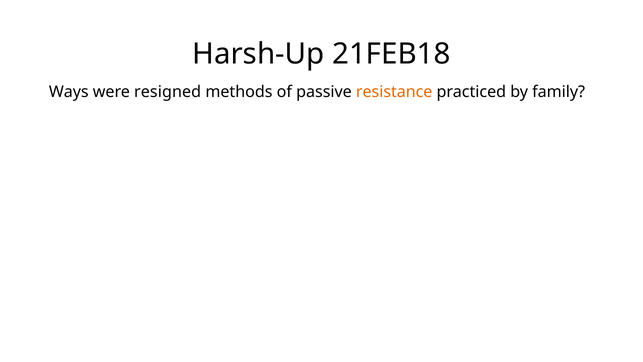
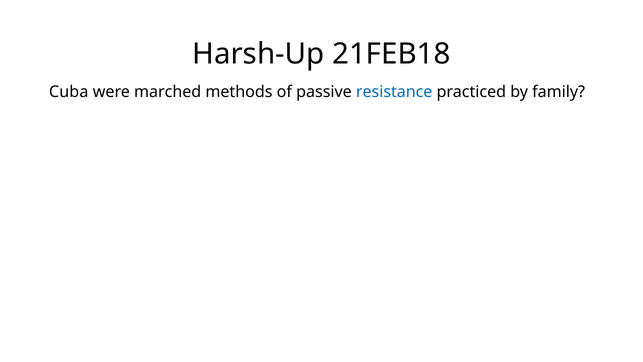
Ways: Ways -> Cuba
resigned: resigned -> marched
resistance colour: orange -> blue
